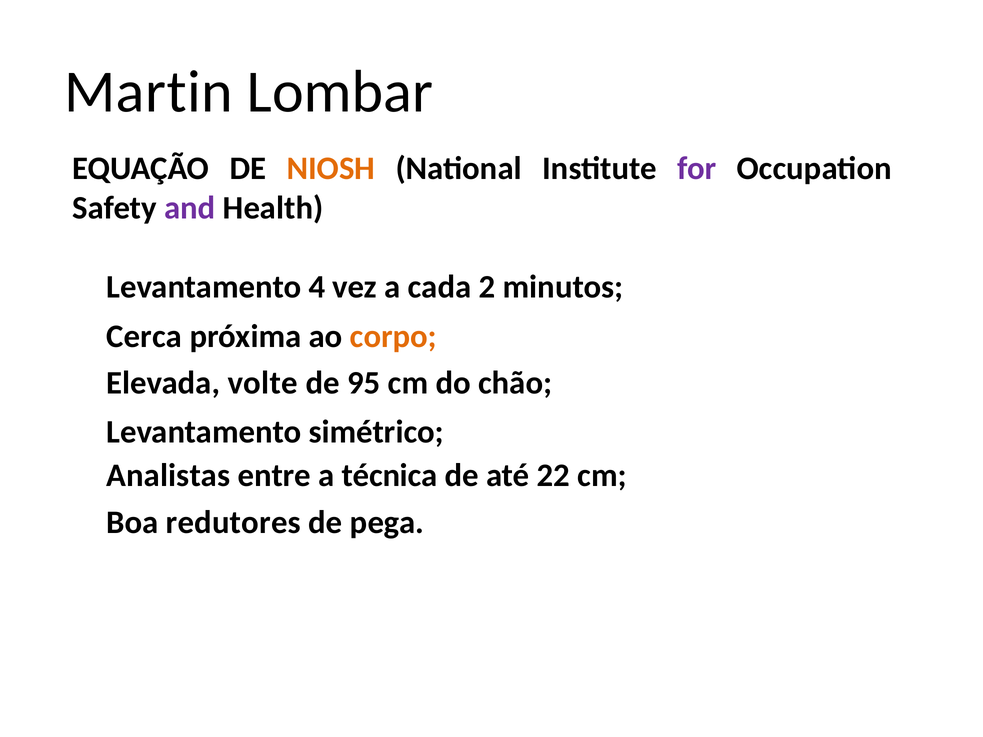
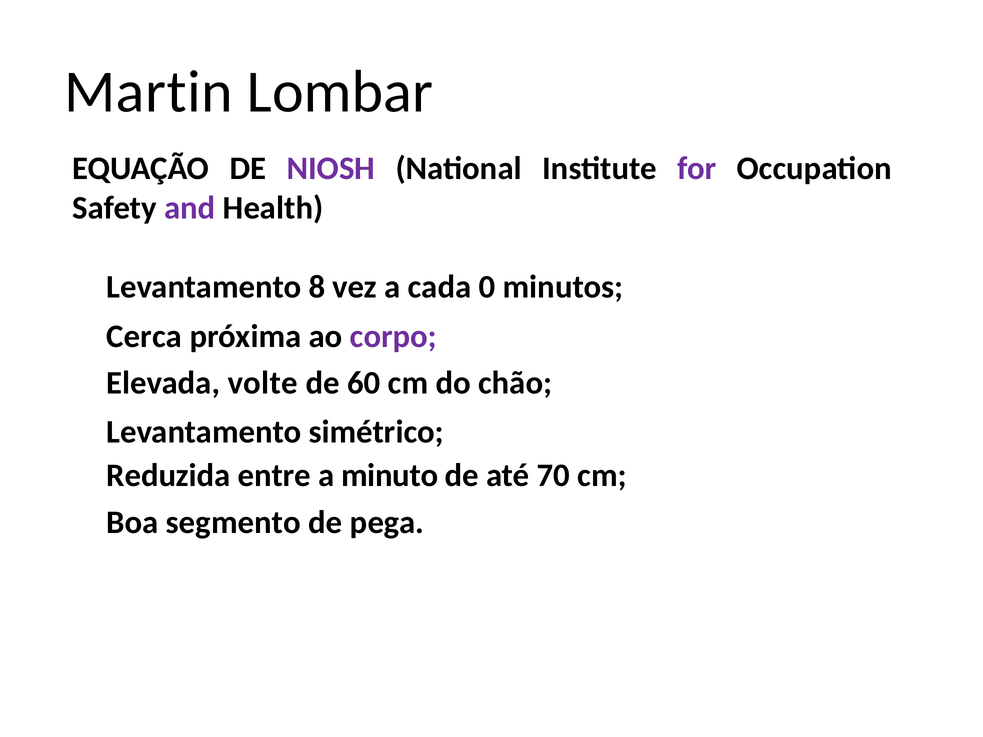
NIOSH colour: orange -> purple
4: 4 -> 8
2: 2 -> 0
corpo colour: orange -> purple
95: 95 -> 60
Analistas: Analistas -> Reduzida
técnica: técnica -> minuto
22: 22 -> 70
redutores: redutores -> segmento
